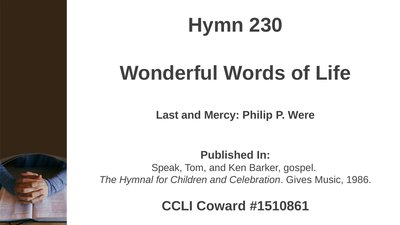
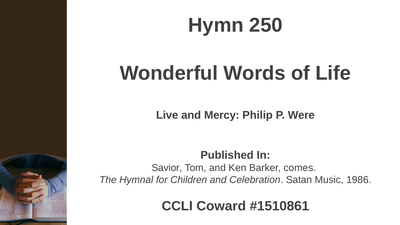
230: 230 -> 250
Last: Last -> Live
Speak: Speak -> Savior
gospel: gospel -> comes
Gives: Gives -> Satan
